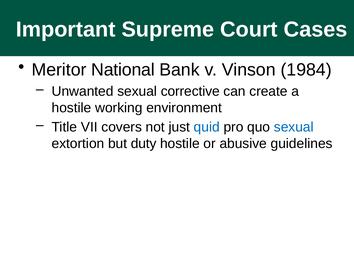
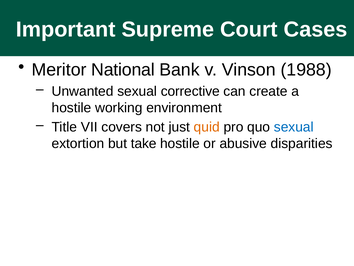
1984: 1984 -> 1988
quid colour: blue -> orange
duty: duty -> take
guidelines: guidelines -> disparities
